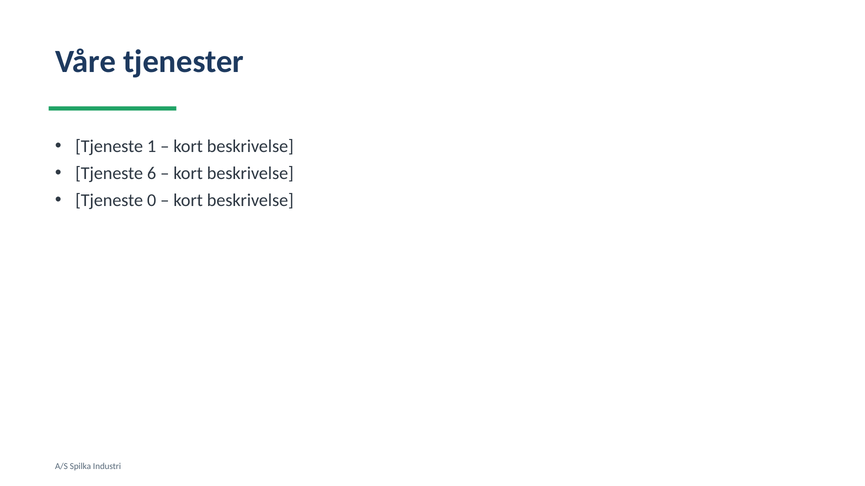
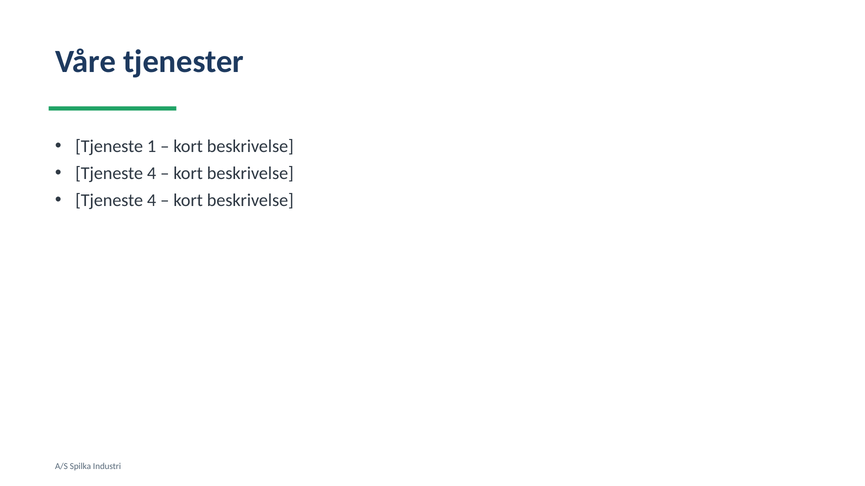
6 at (152, 174): 6 -> 4
0 at (152, 201): 0 -> 4
